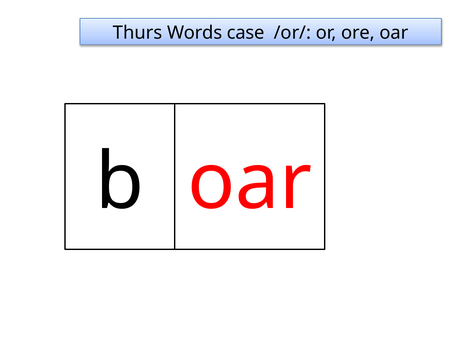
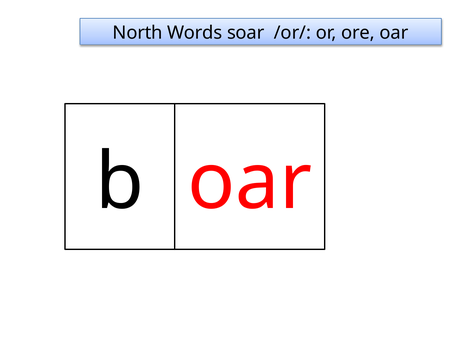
Thurs: Thurs -> North
case: case -> soar
